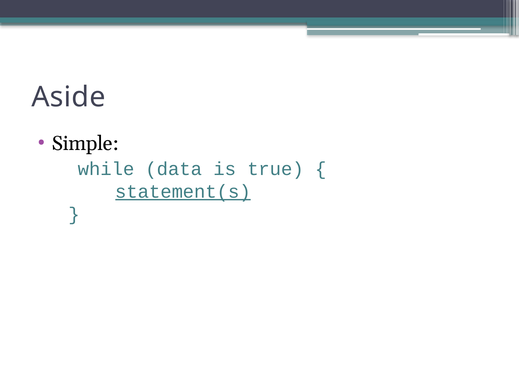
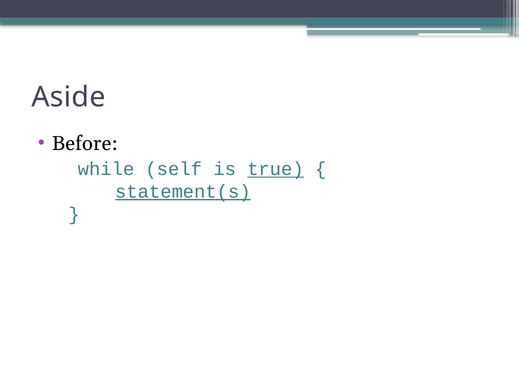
Simple: Simple -> Before
data: data -> self
true underline: none -> present
